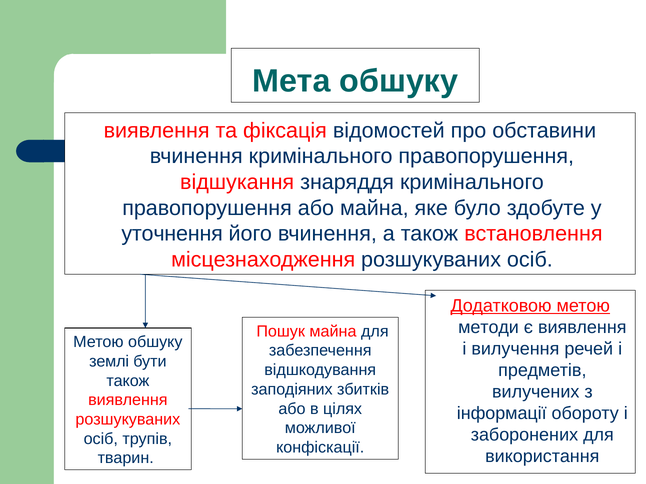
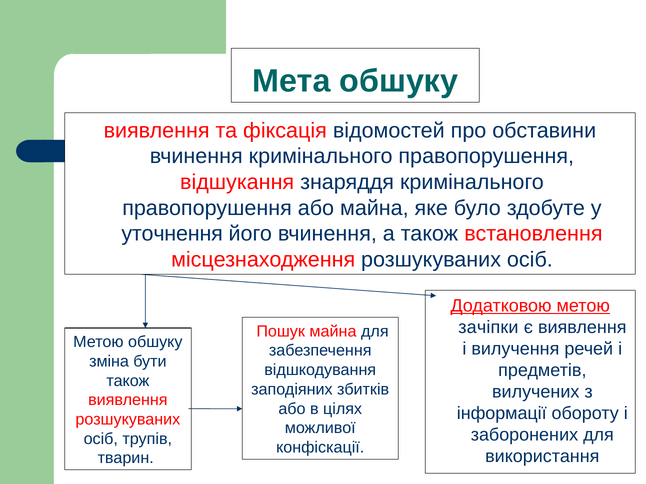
методи: методи -> зачіпки
землі: землі -> зміна
